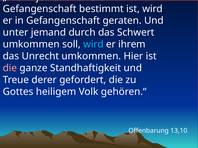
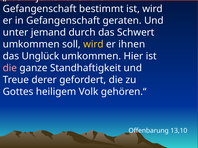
wird at (93, 44) colour: light blue -> yellow
ihrem: ihrem -> ihnen
Unrecht: Unrecht -> Unglück
